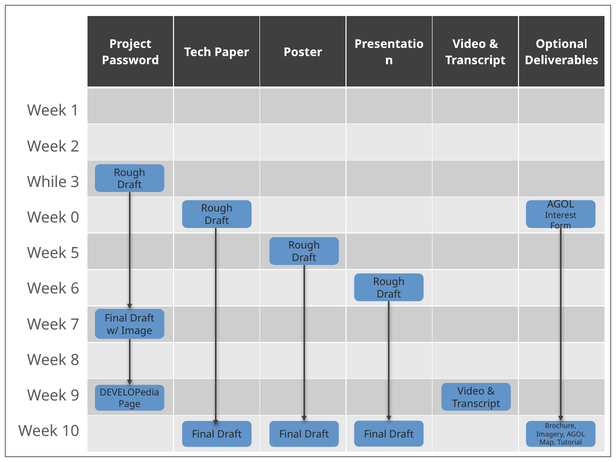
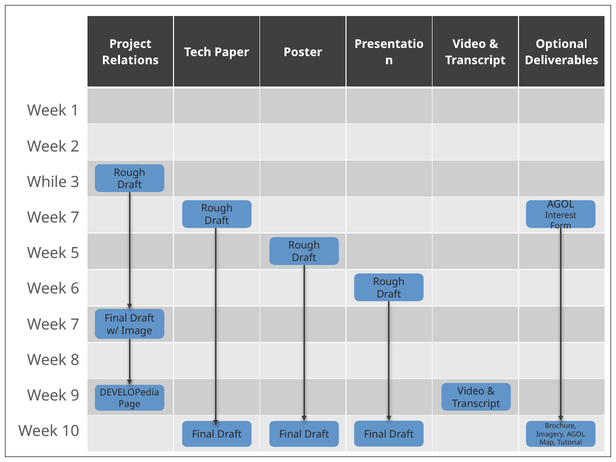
Password: Password -> Relations
0 at (75, 218): 0 -> 7
